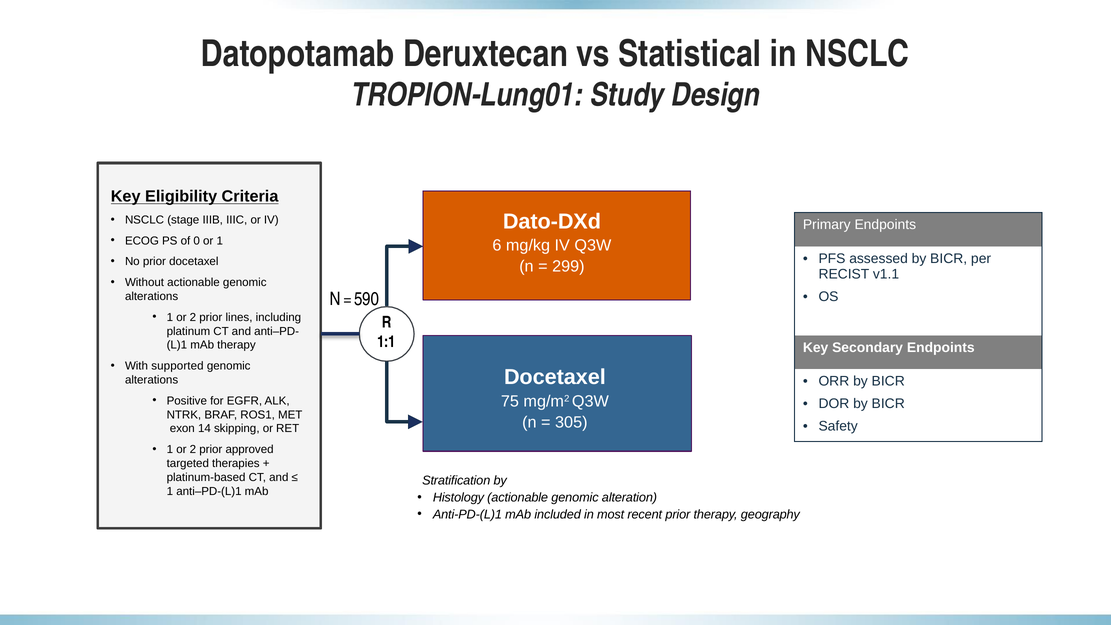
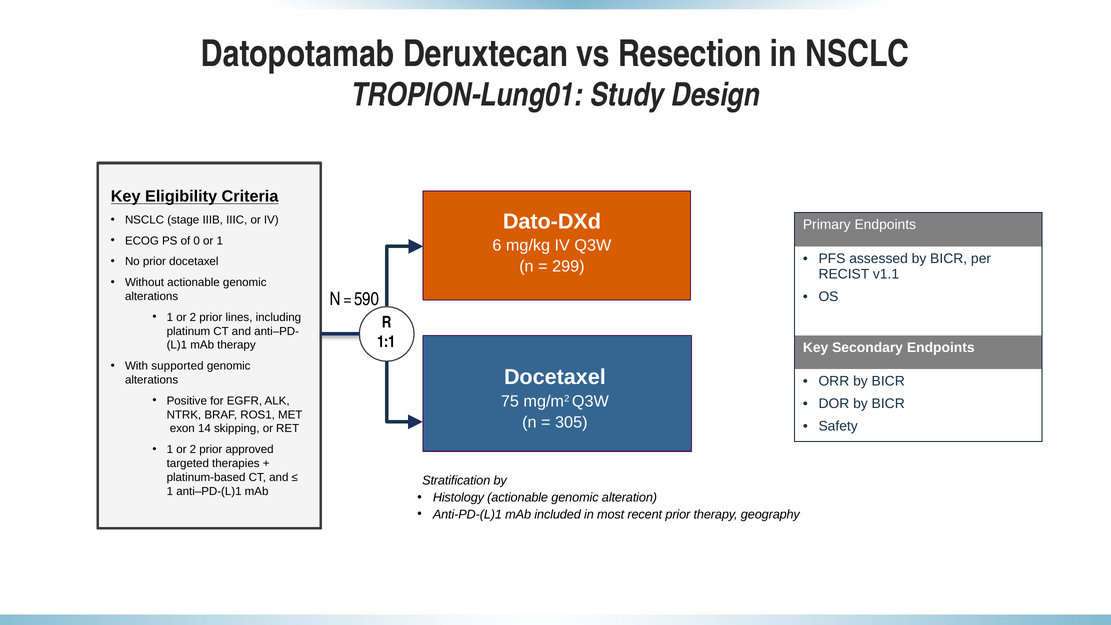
Statistical: Statistical -> Resection
